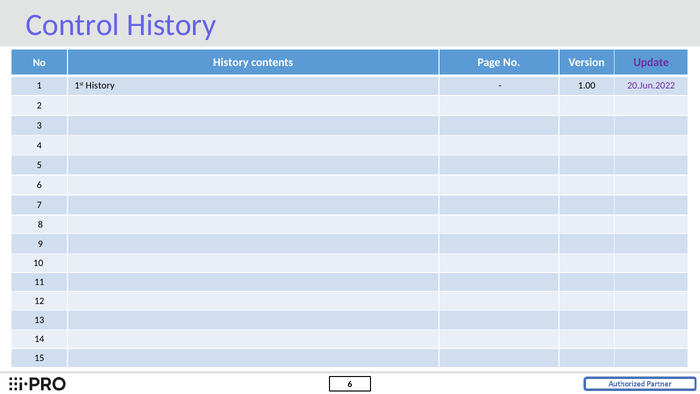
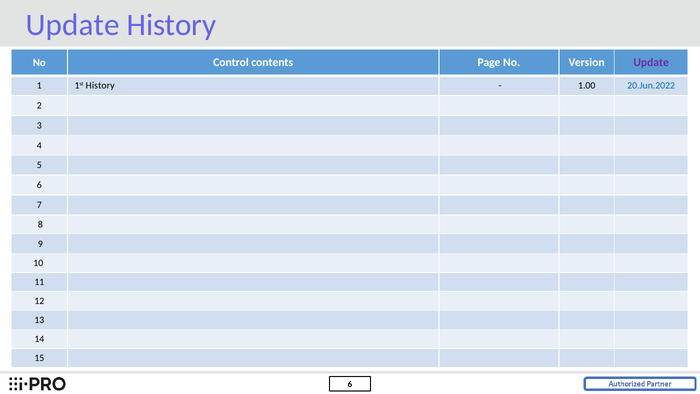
Control at (73, 25): Control -> Update
No History: History -> Control
20.Jun.2022 colour: purple -> blue
